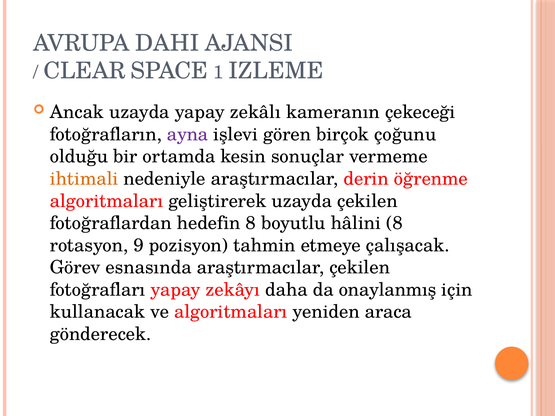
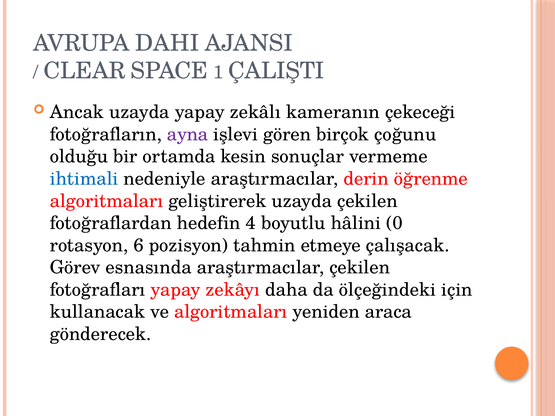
IZLEME: IZLEME -> ÇALIŞTI
ihtimali colour: orange -> blue
hedefin 8: 8 -> 4
hâlini 8: 8 -> 0
9: 9 -> 6
onaylanmış: onaylanmış -> ölçeğindeki
